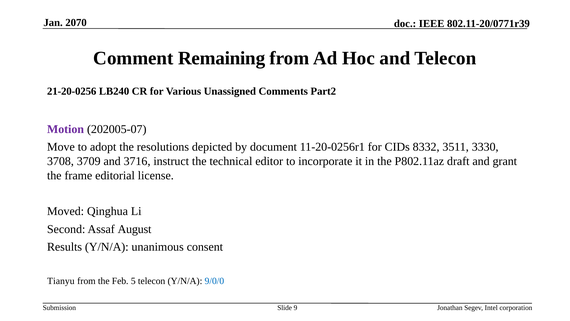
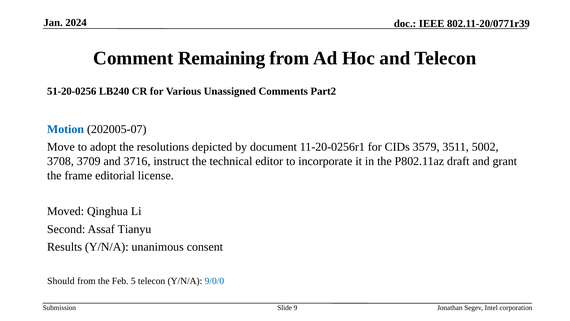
2070: 2070 -> 2024
21-20-0256: 21-20-0256 -> 51-20-0256
Motion colour: purple -> blue
8332: 8332 -> 3579
3330: 3330 -> 5002
August: August -> Tianyu
Tianyu: Tianyu -> Should
